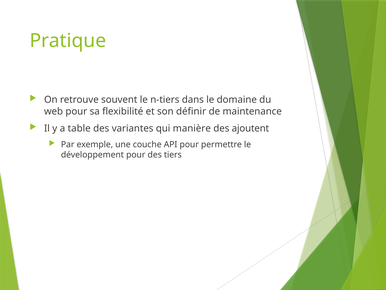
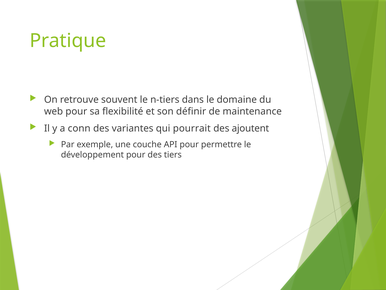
table: table -> conn
manière: manière -> pourrait
